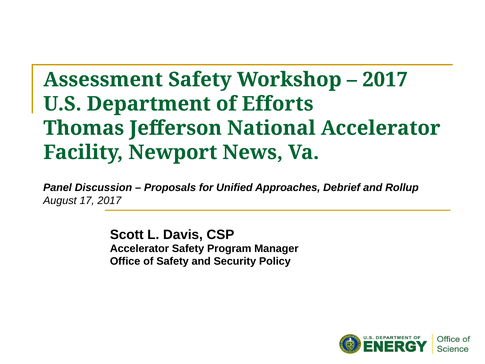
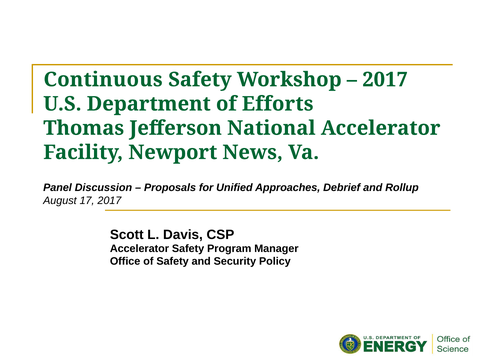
Assessment: Assessment -> Continuous
